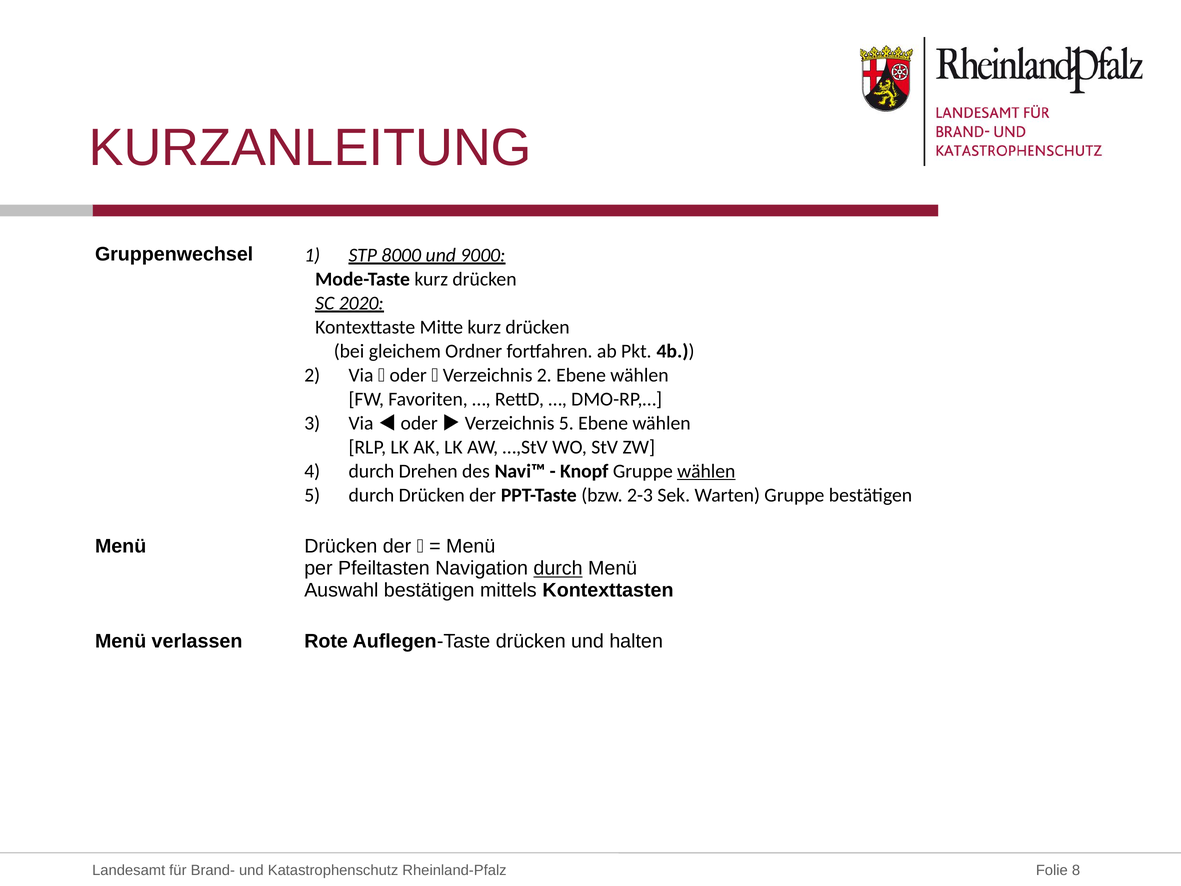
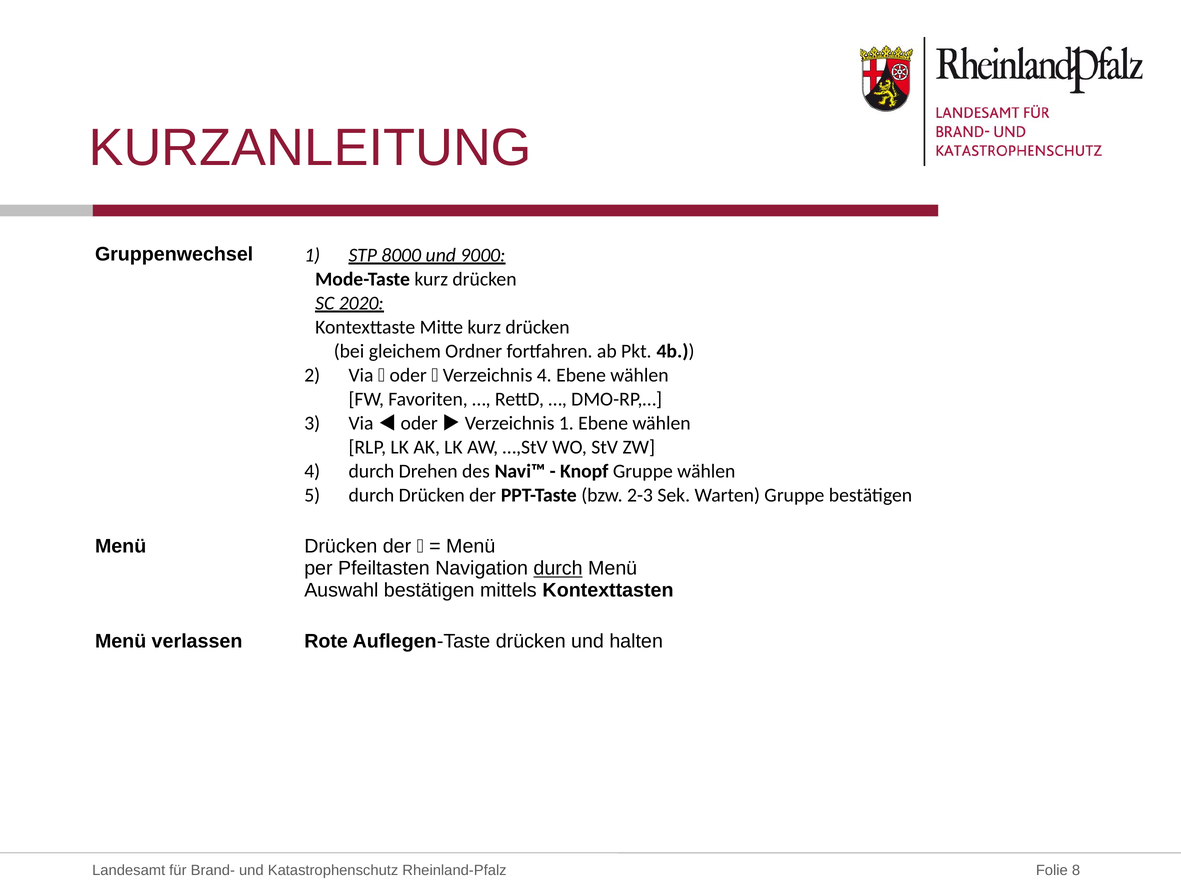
Verzeichnis 2: 2 -> 4
Verzeichnis 5: 5 -> 1
wählen at (706, 471) underline: present -> none
